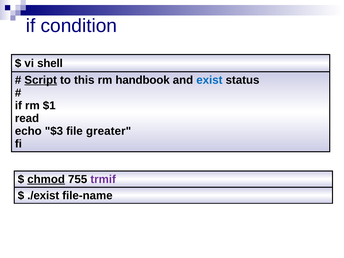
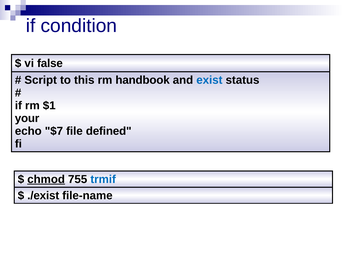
shell: shell -> false
Script underline: present -> none
read: read -> your
$3: $3 -> $7
greater: greater -> defined
trmif colour: purple -> blue
